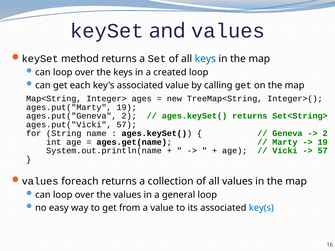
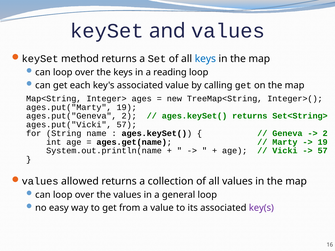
created: created -> reading
foreach: foreach -> allowed
key(s colour: blue -> purple
